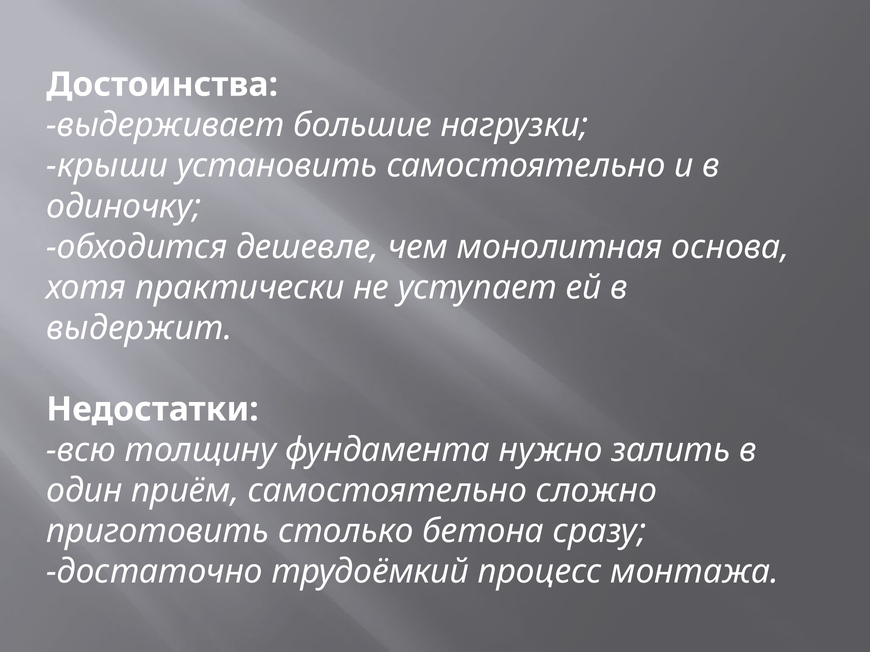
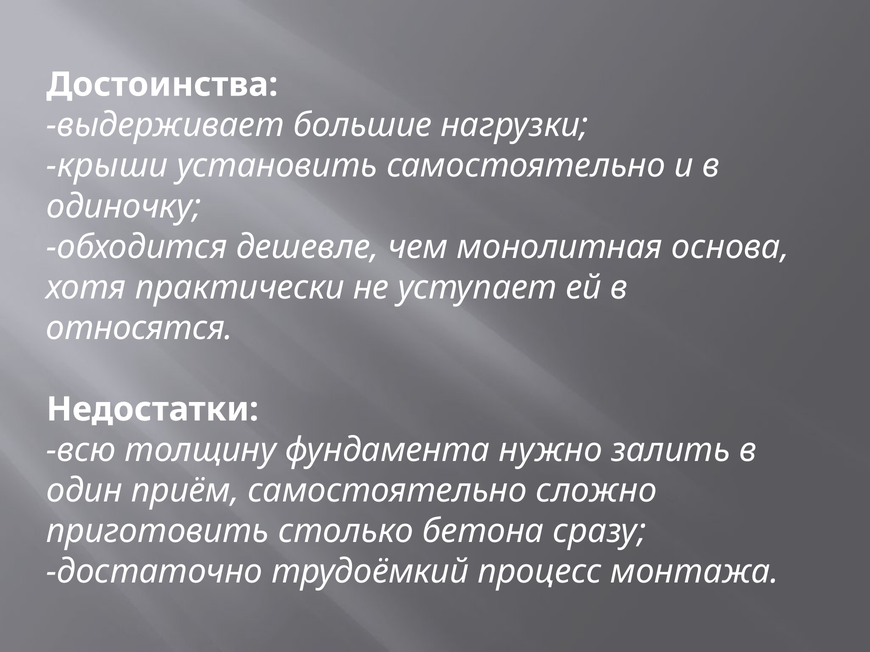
выдержит: выдержит -> относятся
